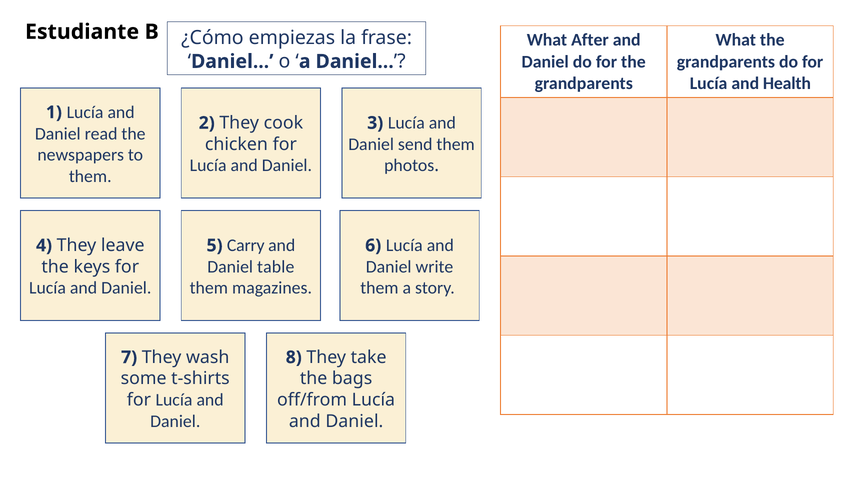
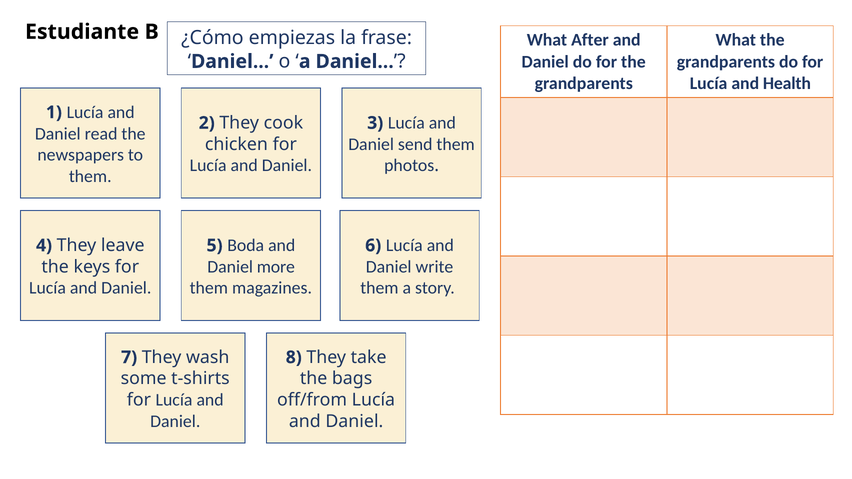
Carry: Carry -> Boda
table: table -> more
